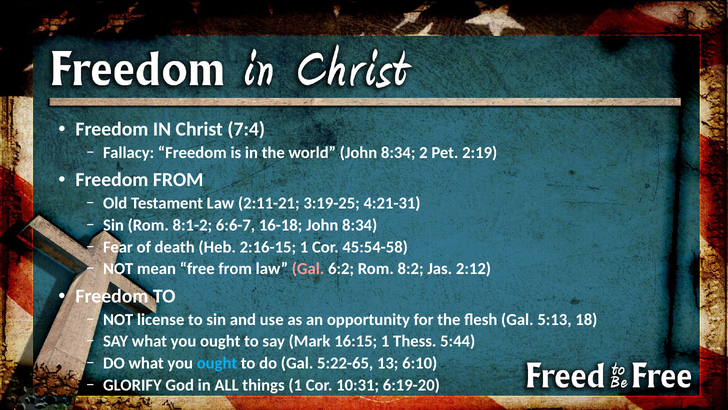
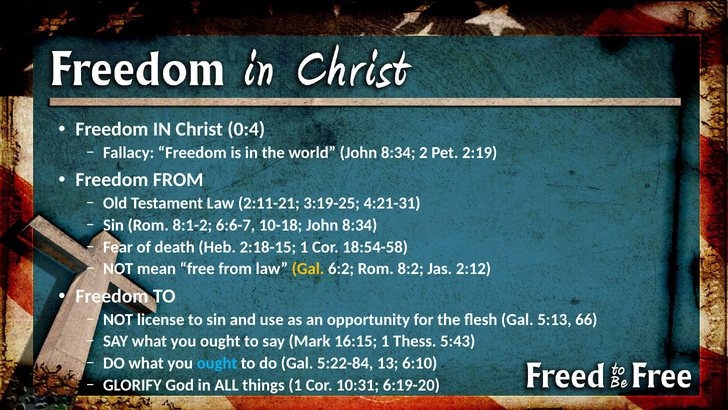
7:4: 7:4 -> 0:4
16-18: 16-18 -> 10-18
2:16-15: 2:16-15 -> 2:18-15
45:54-58: 45:54-58 -> 18:54-58
Gal at (308, 269) colour: pink -> yellow
18: 18 -> 66
5:44: 5:44 -> 5:43
5:22-65: 5:22-65 -> 5:22-84
